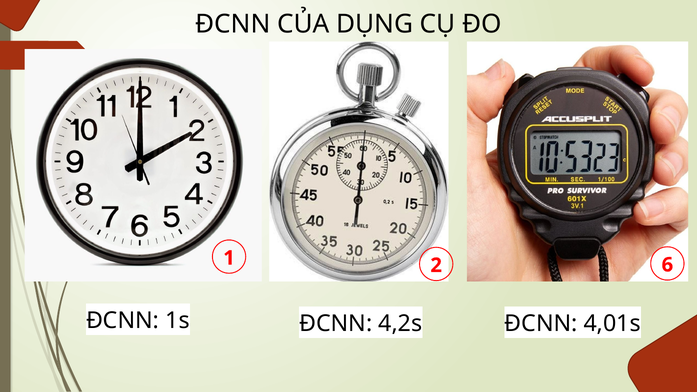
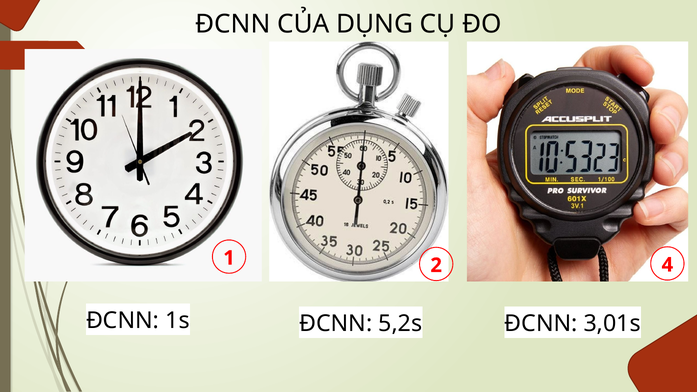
6: 6 -> 4
4,2s: 4,2s -> 5,2s
4,01s: 4,01s -> 3,01s
